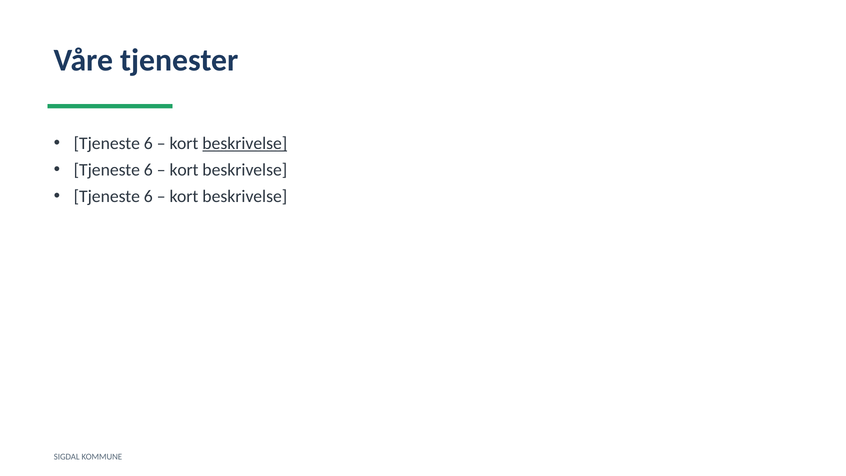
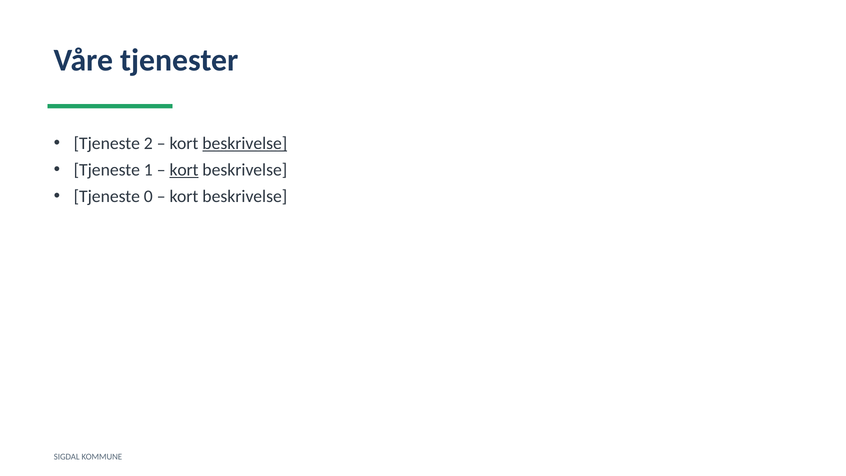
6 at (148, 143): 6 -> 2
6 at (148, 170): 6 -> 1
kort at (184, 170) underline: none -> present
6 at (148, 196): 6 -> 0
